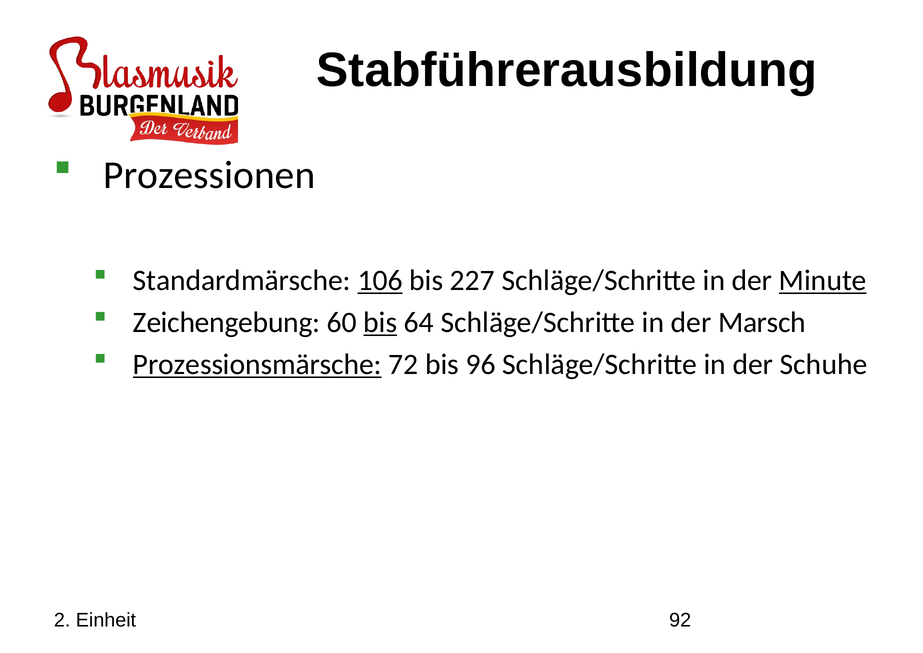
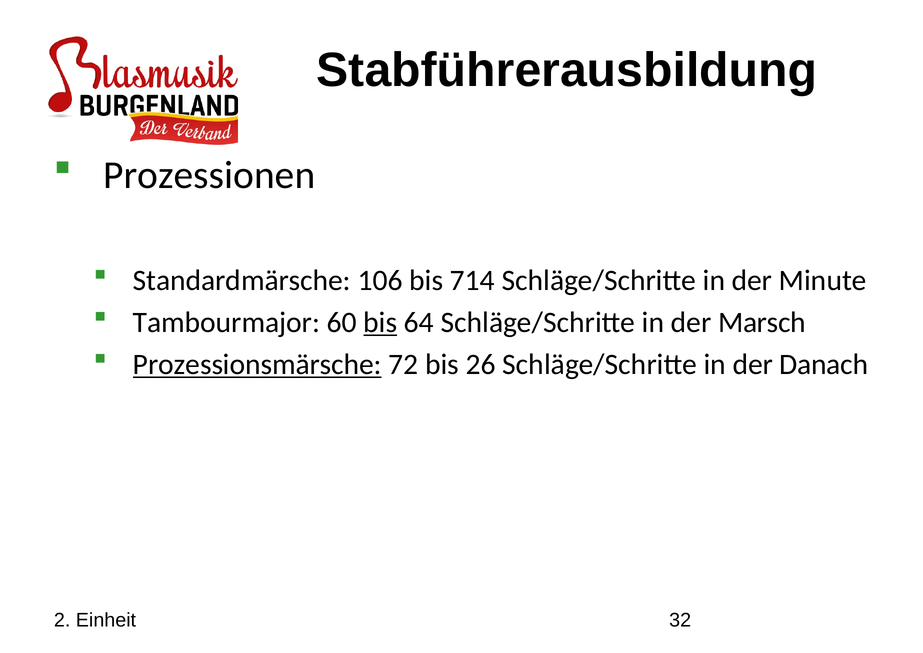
106 underline: present -> none
227: 227 -> 714
Minute underline: present -> none
Zeichengebung: Zeichengebung -> Tambourmajor
96: 96 -> 26
Schuhe: Schuhe -> Danach
92: 92 -> 32
